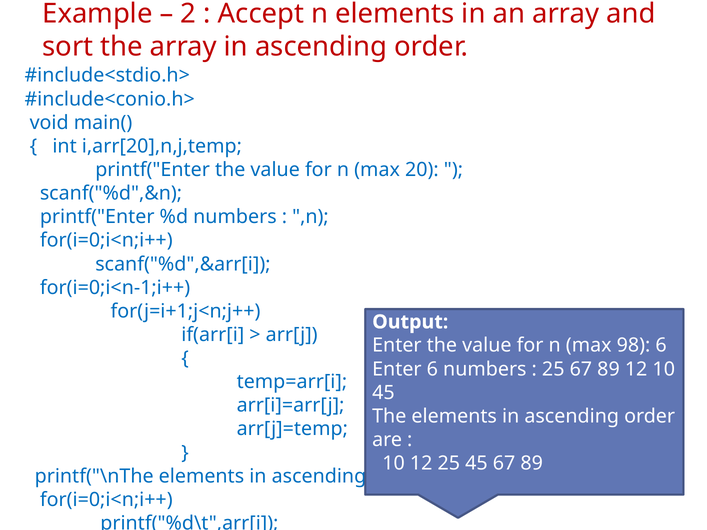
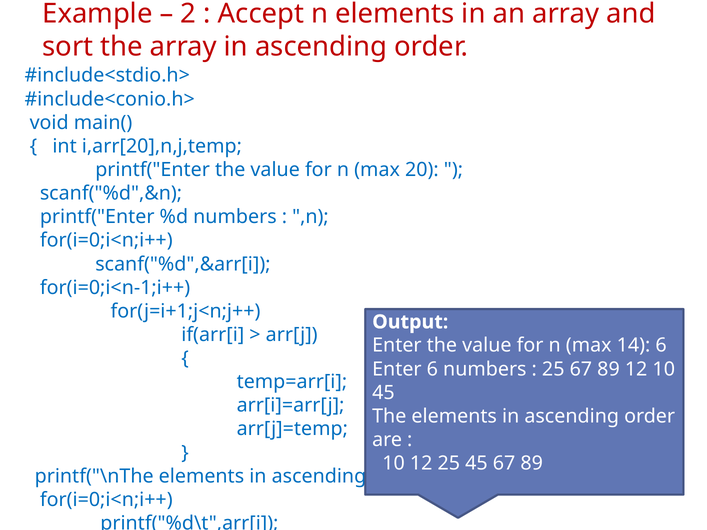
98: 98 -> 14
